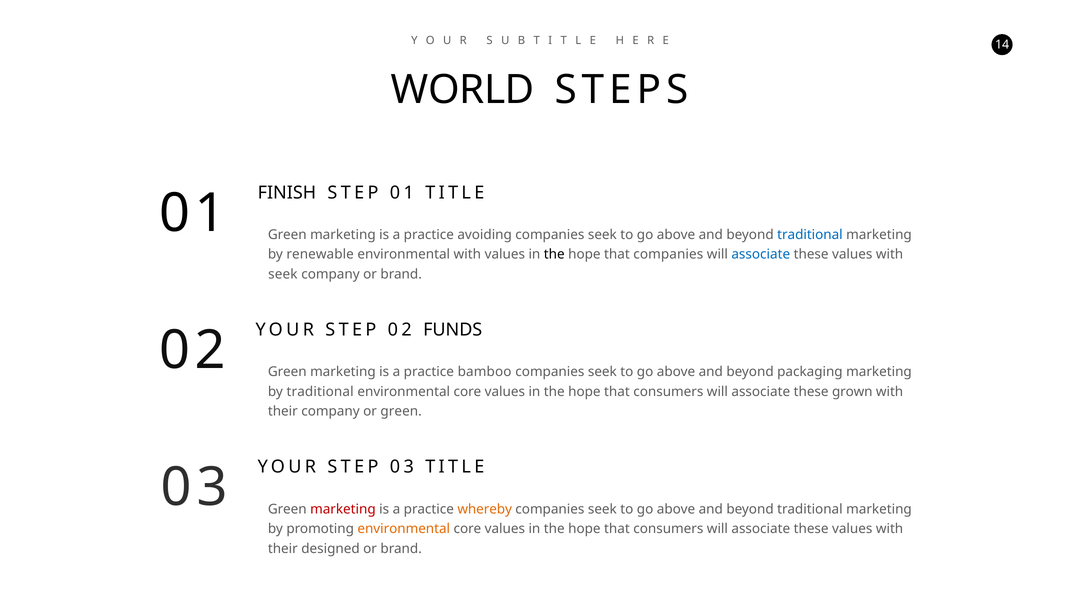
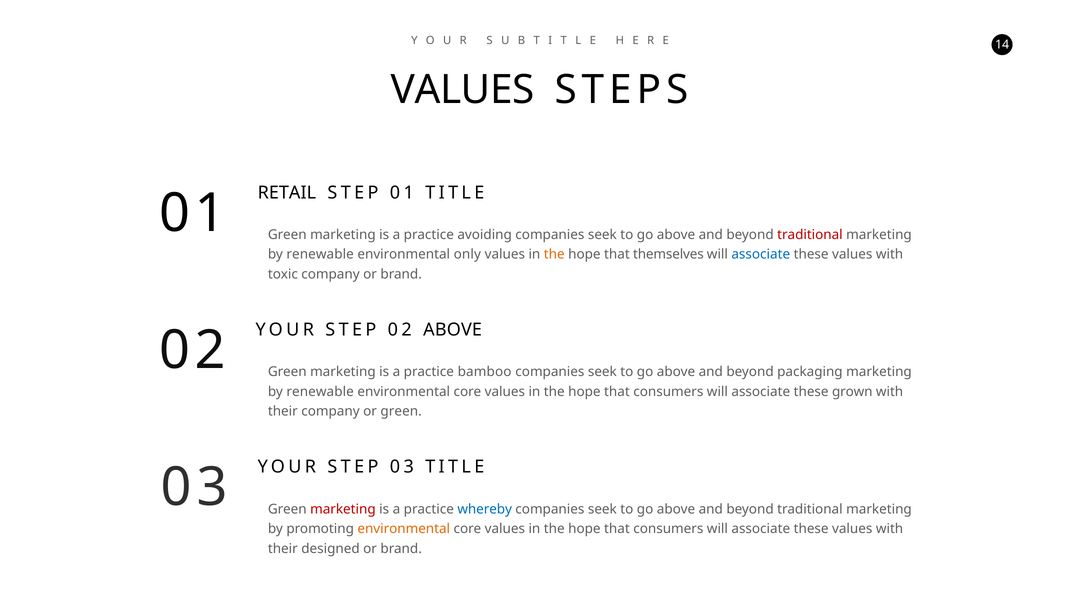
WORLD at (463, 90): WORLD -> VALUES
FINISH: FINISH -> RETAIL
traditional at (810, 235) colour: blue -> red
environmental with: with -> only
the at (554, 254) colour: black -> orange
that companies: companies -> themselves
seek at (283, 274): seek -> toxic
02 FUNDS: FUNDS -> ABOVE
traditional at (320, 391): traditional -> renewable
whereby colour: orange -> blue
